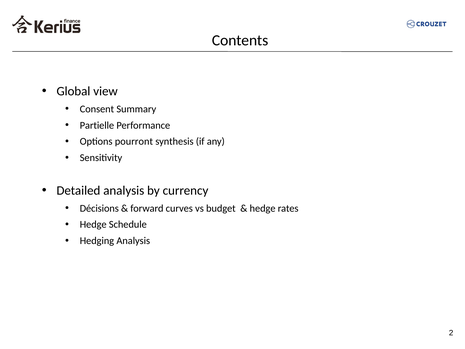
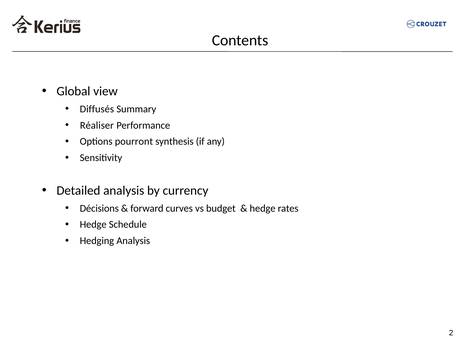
Consent: Consent -> Diffusés
Partielle: Partielle -> Réaliser
